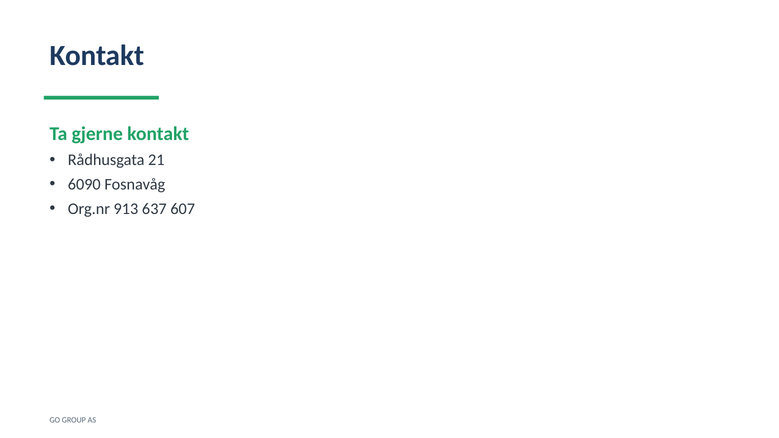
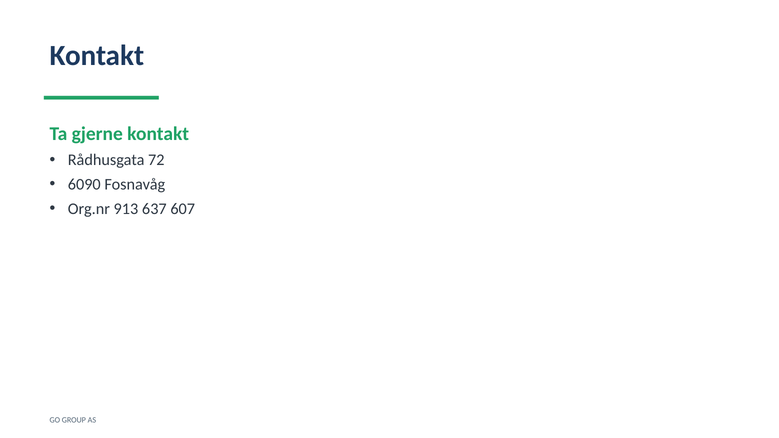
21: 21 -> 72
